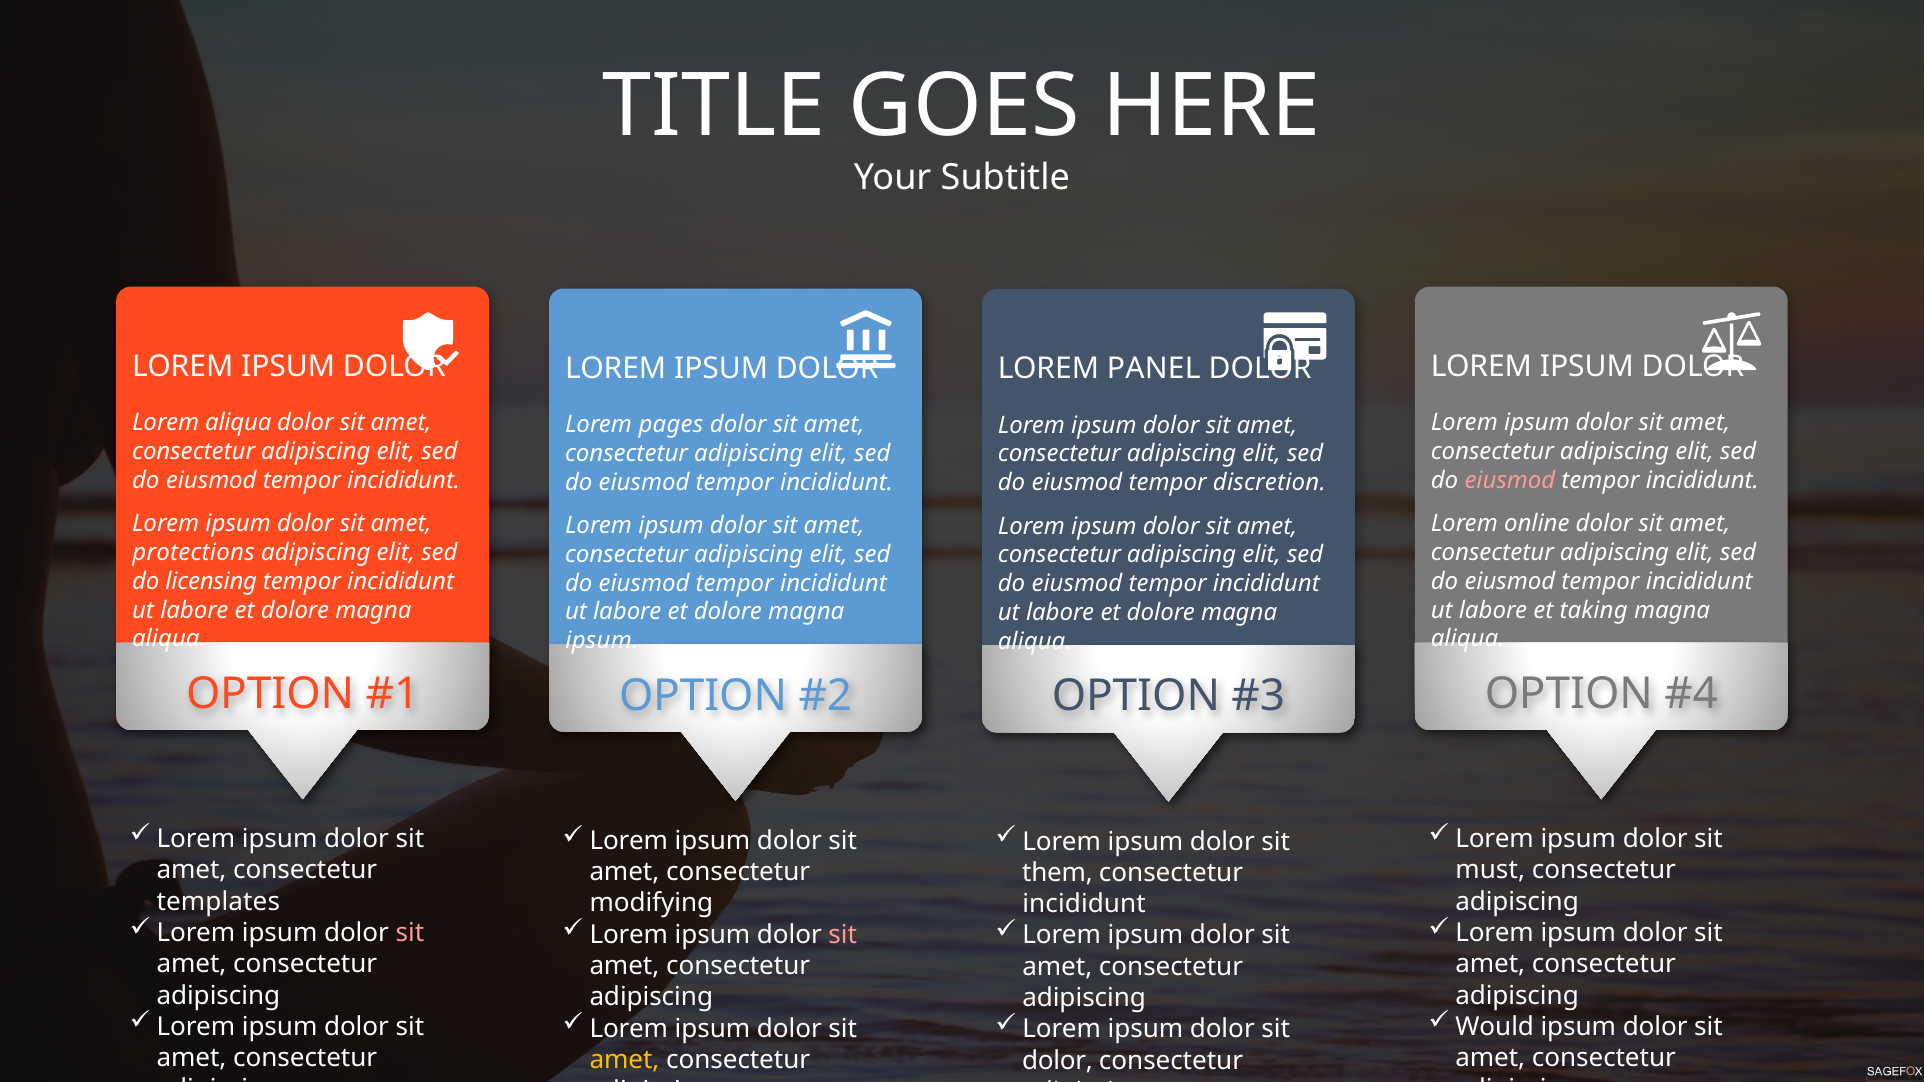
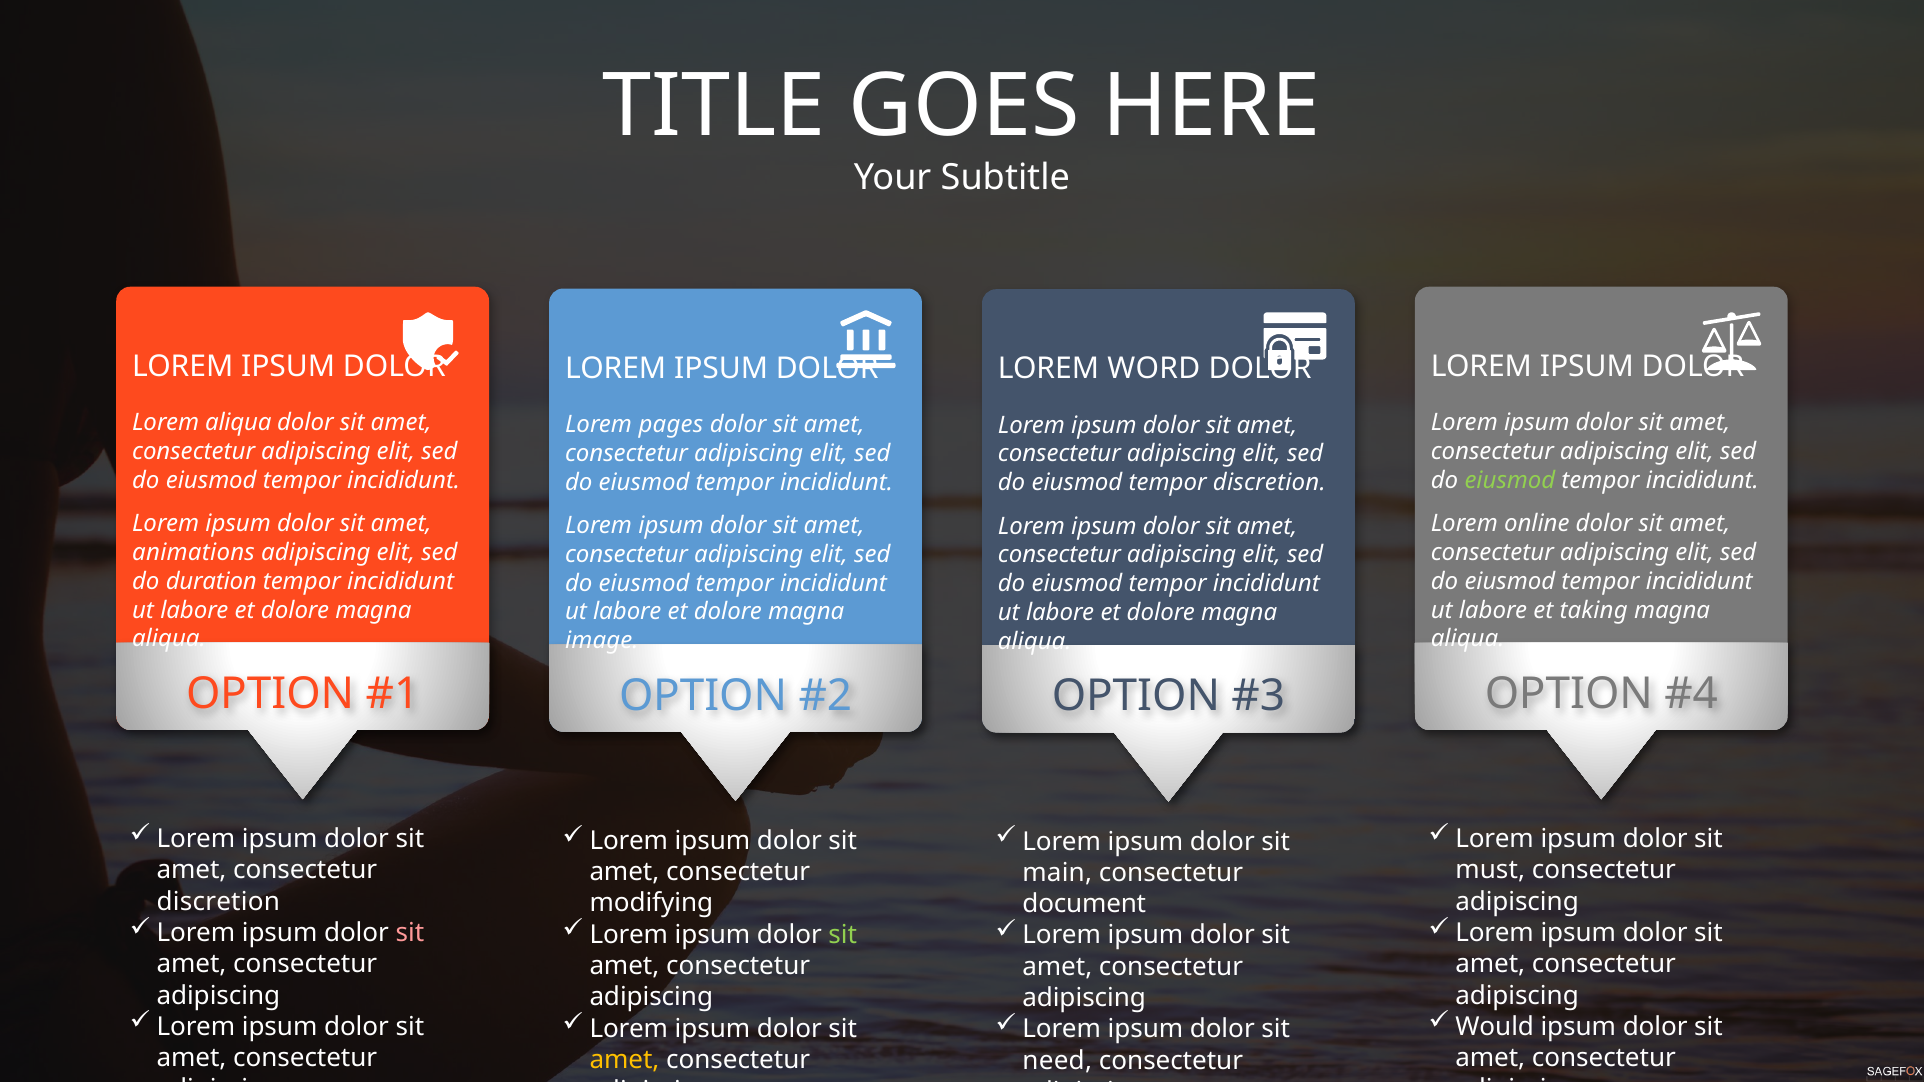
PANEL: PANEL -> WORD
eiusmod at (1510, 480) colour: pink -> light green
protections: protections -> animations
licensing: licensing -> duration
ipsum at (602, 641): ipsum -> image
them: them -> main
templates at (218, 902): templates -> discretion
incididunt at (1084, 904): incididunt -> document
sit at (843, 935) colour: pink -> light green
dolor at (1057, 1061): dolor -> need
